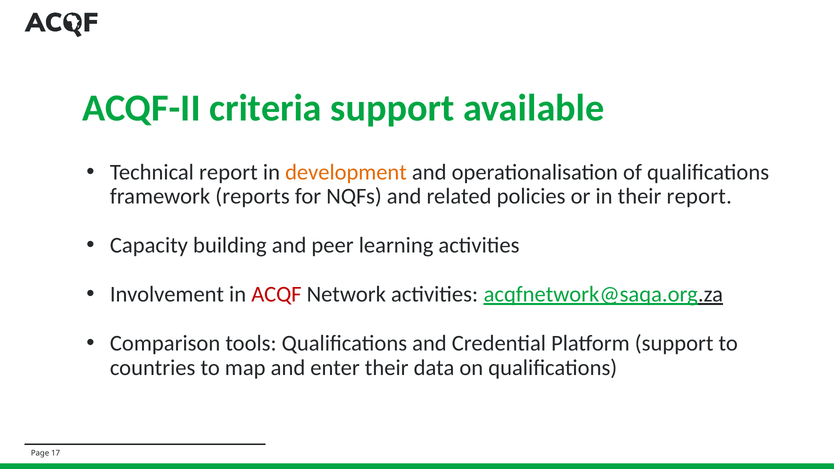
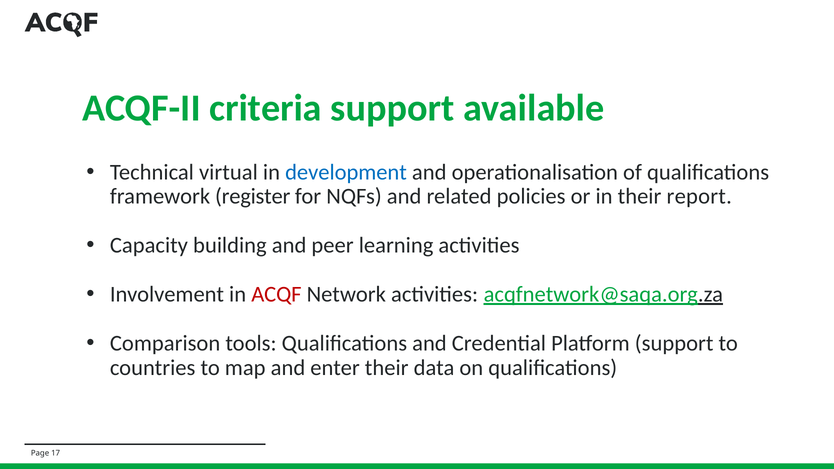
Technical report: report -> virtual
development colour: orange -> blue
reports: reports -> register
